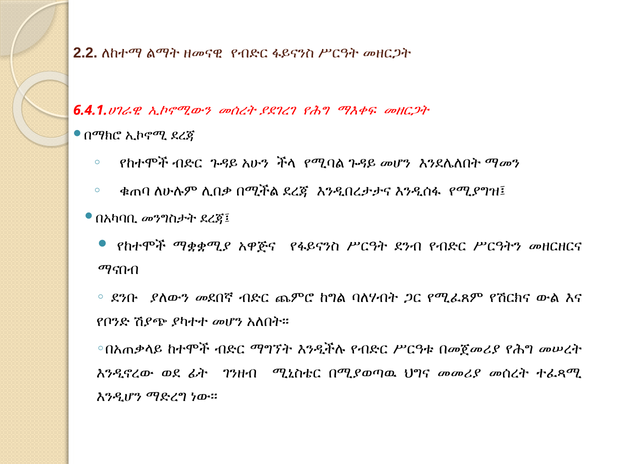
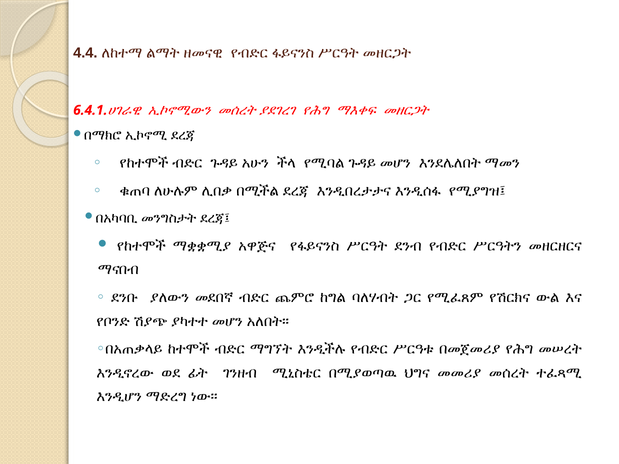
2.2: 2.2 -> 4.4
